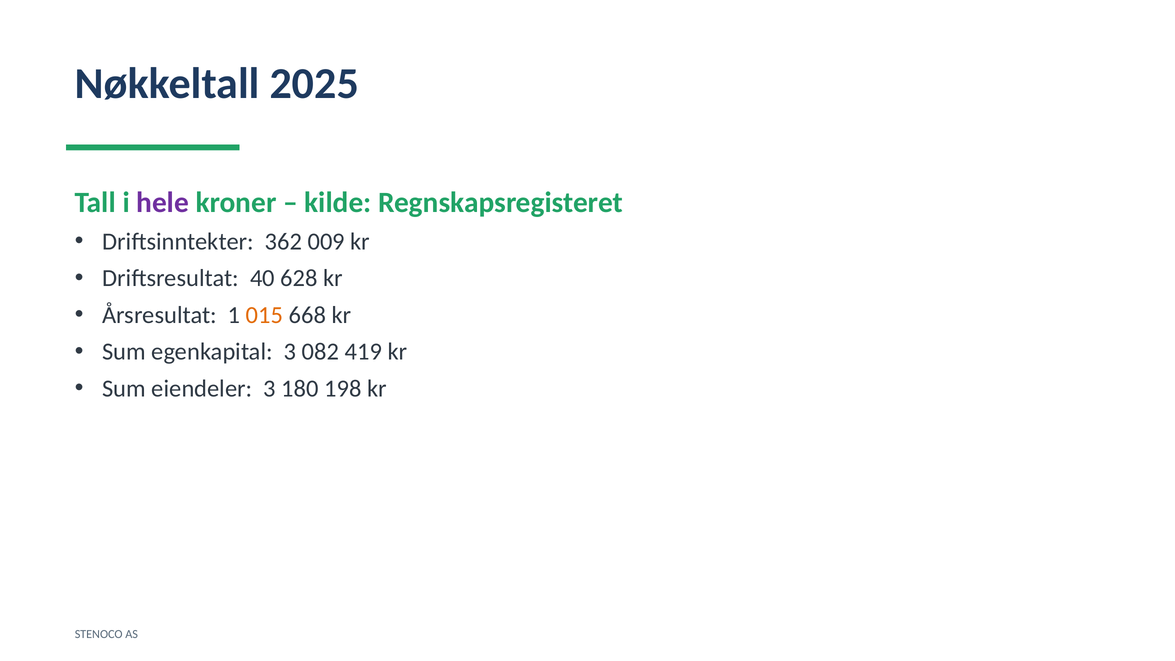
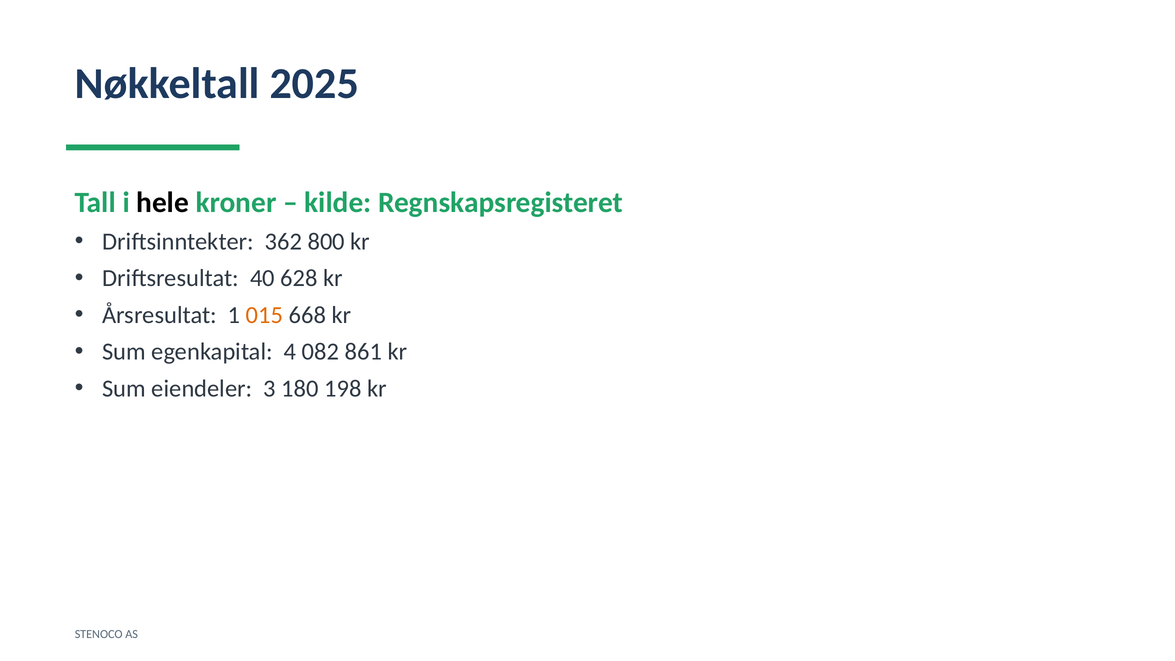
hele colour: purple -> black
009: 009 -> 800
egenkapital 3: 3 -> 4
419: 419 -> 861
